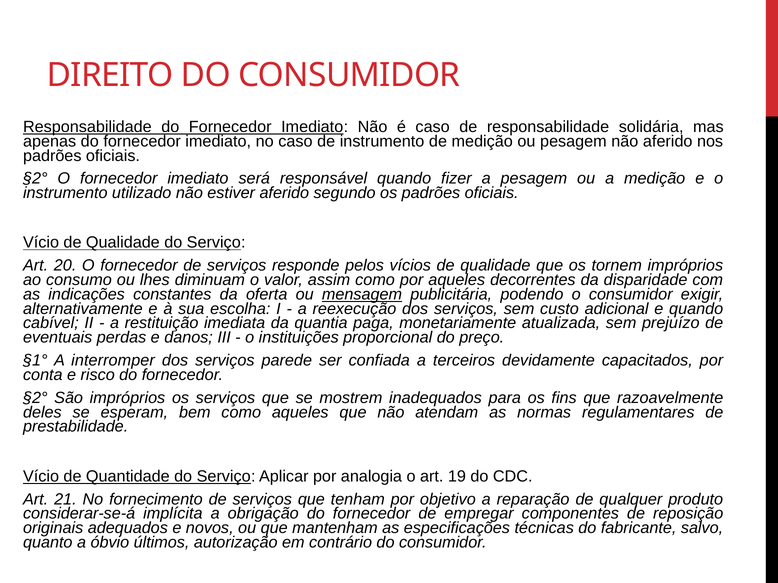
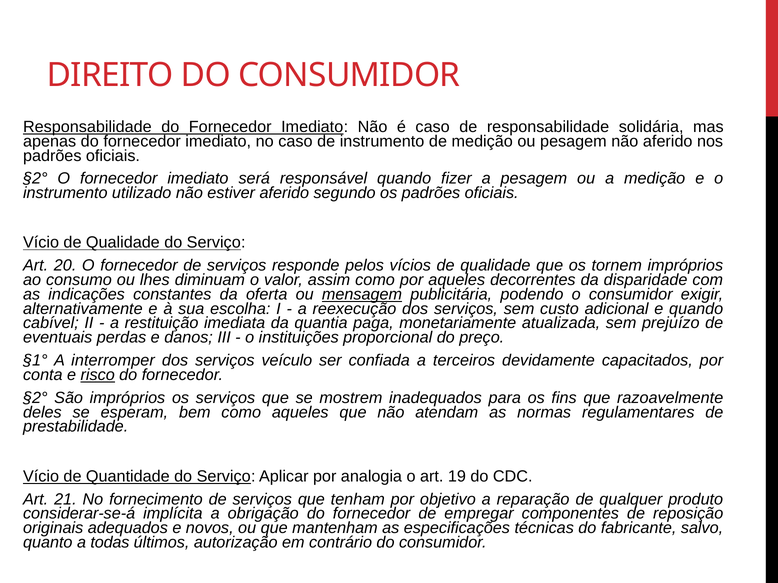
parede: parede -> veículo
risco underline: none -> present
óbvio: óbvio -> todas
